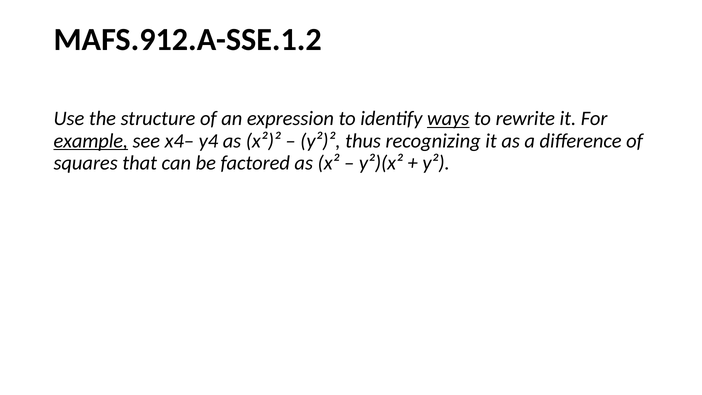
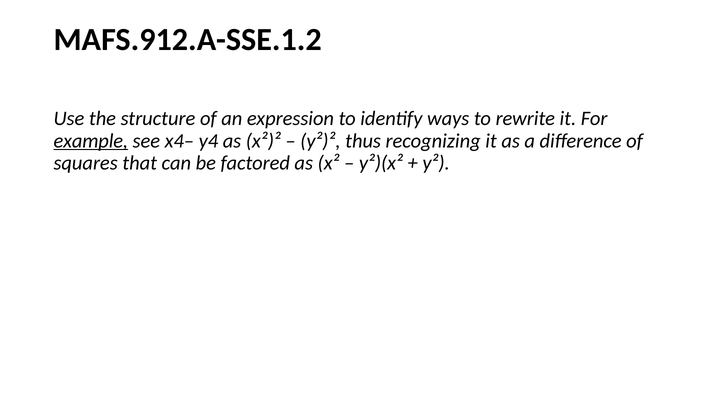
ways underline: present -> none
